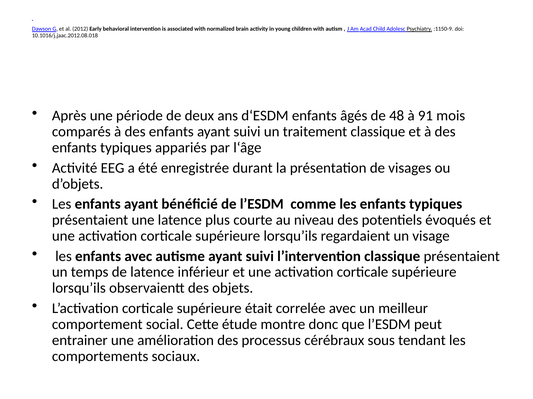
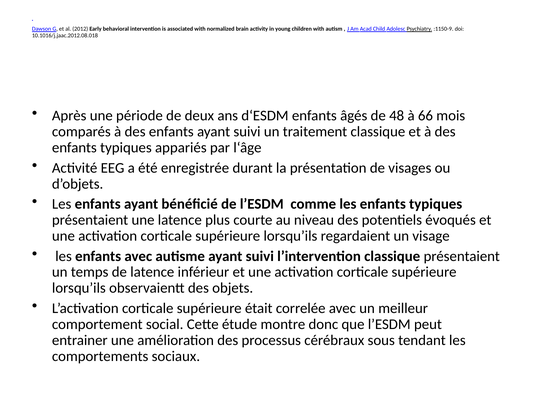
91: 91 -> 66
